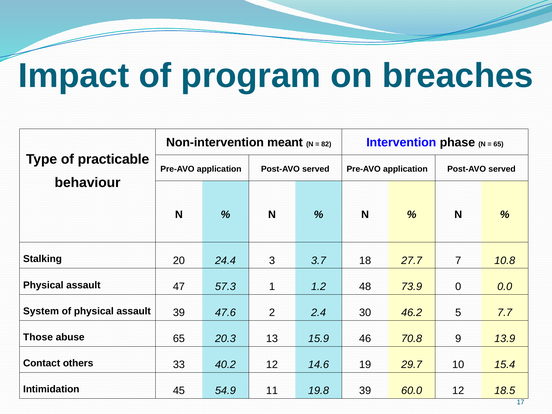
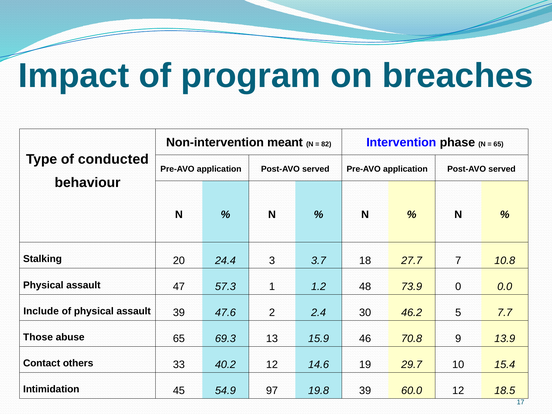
practicable: practicable -> conducted
System: System -> Include
20.3: 20.3 -> 69.3
11: 11 -> 97
